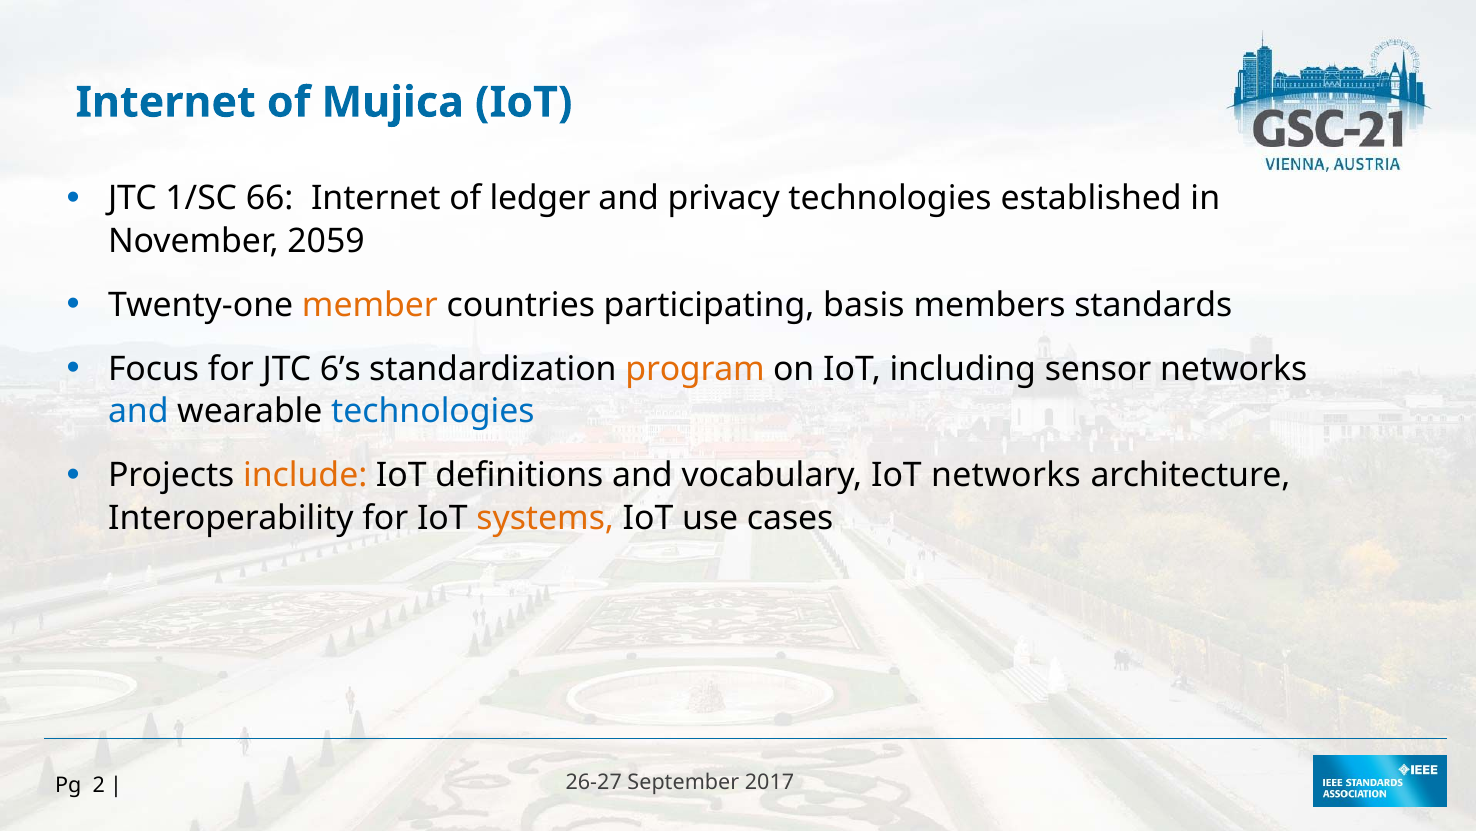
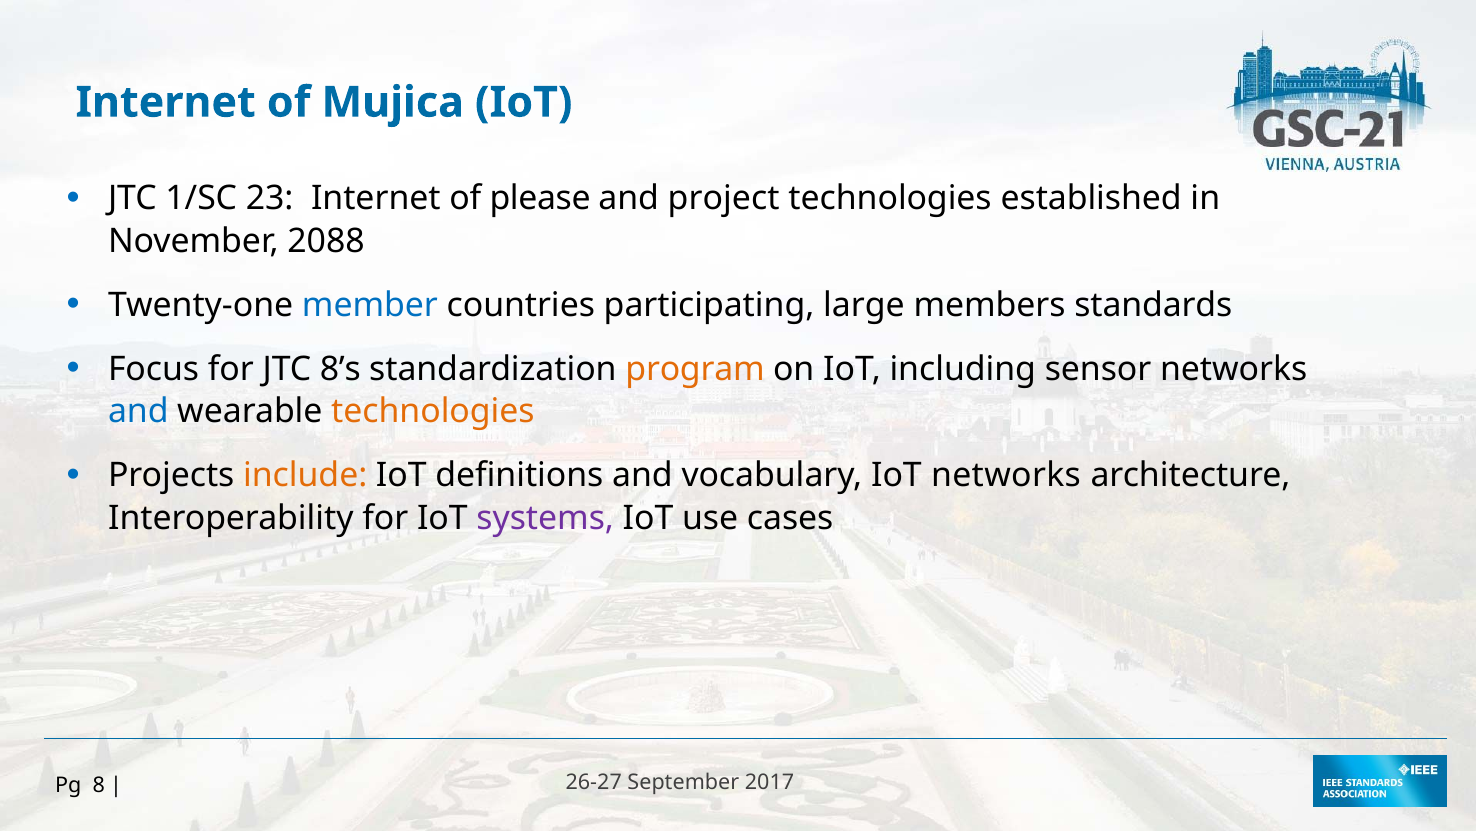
66: 66 -> 23
ledger: ledger -> please
privacy: privacy -> project
2059: 2059 -> 2088
member colour: orange -> blue
basis: basis -> large
6’s: 6’s -> 8’s
technologies at (433, 411) colour: blue -> orange
systems colour: orange -> purple
2: 2 -> 8
